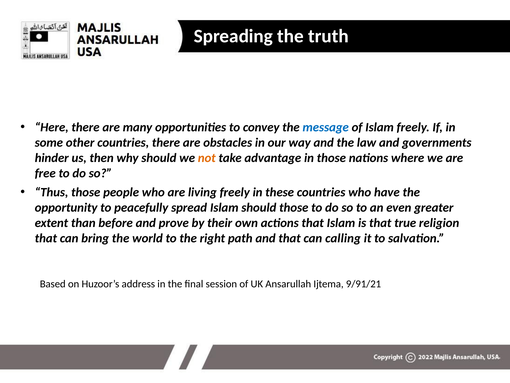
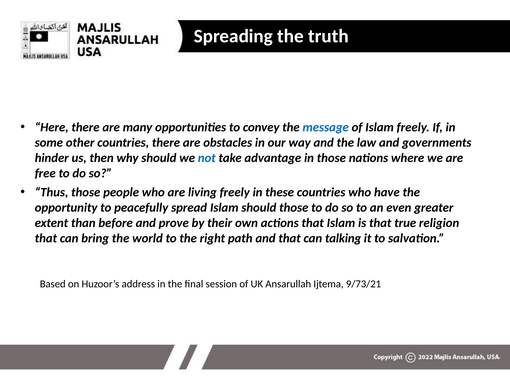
not colour: orange -> blue
calling: calling -> talking
9/91/21: 9/91/21 -> 9/73/21
